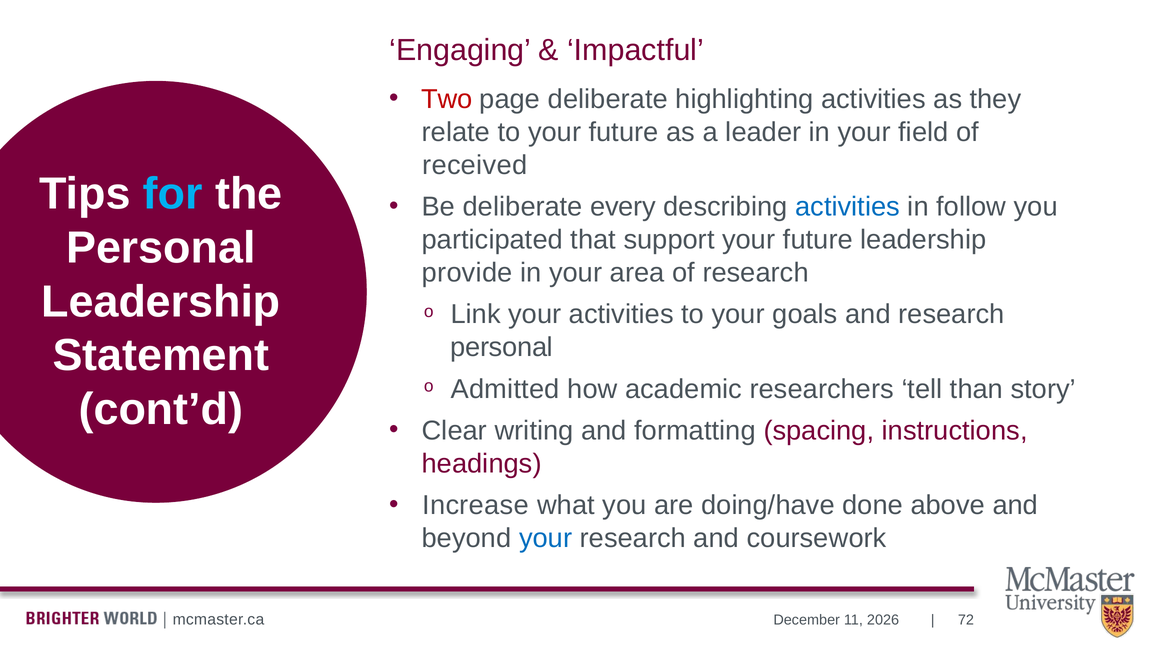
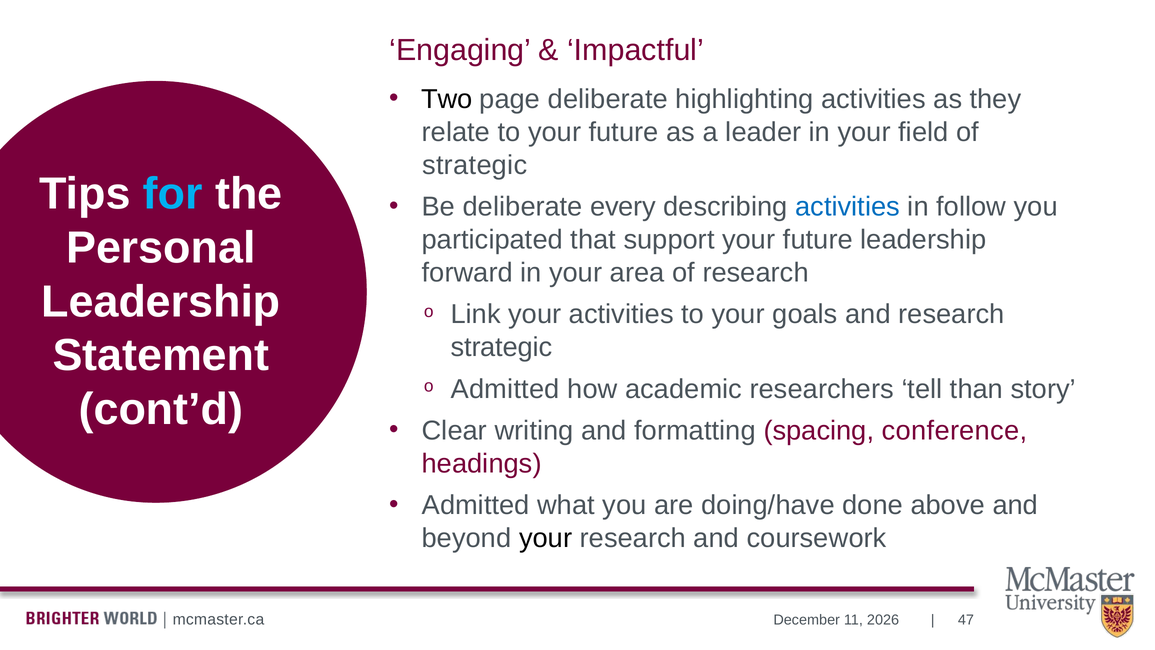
Two colour: red -> black
received at (475, 165): received -> strategic
provide: provide -> forward
personal at (502, 347): personal -> strategic
instructions: instructions -> conference
Increase at (476, 505): Increase -> Admitted
your at (546, 538) colour: blue -> black
72: 72 -> 47
